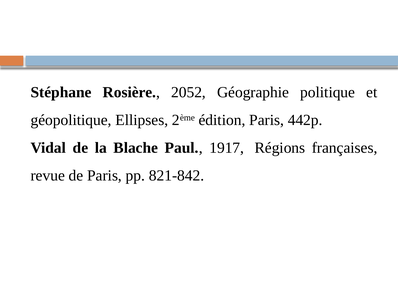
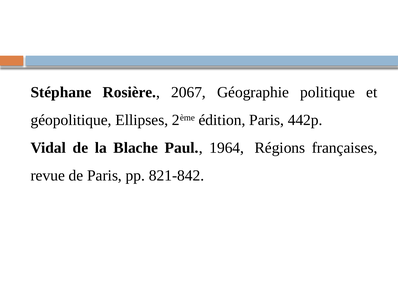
2052: 2052 -> 2067
1917: 1917 -> 1964
